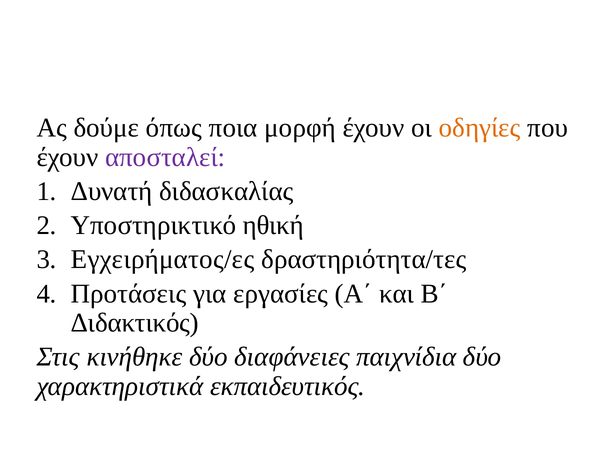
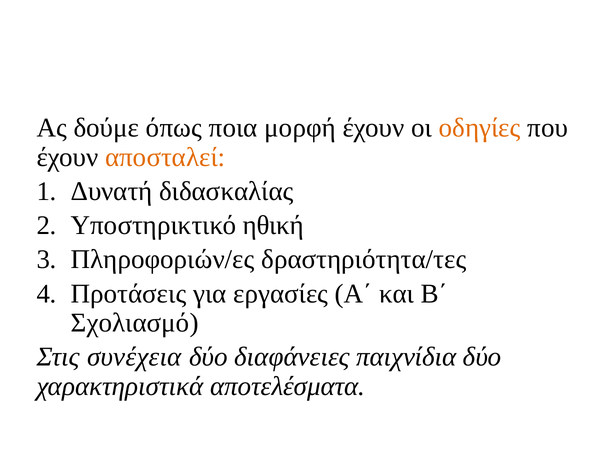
αποσταλεί colour: purple -> orange
Εγχειρήματος/ες: Εγχειρήματος/ες -> Πληροφοριών/ες
Διδακτικός: Διδακτικός -> Σχολιασμό
κινήθηκε: κινήθηκε -> συνέχεια
εκπαιδευτικός: εκπαιδευτικός -> αποτελέσματα
